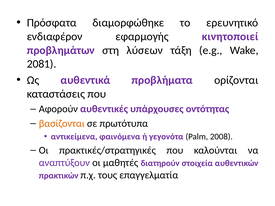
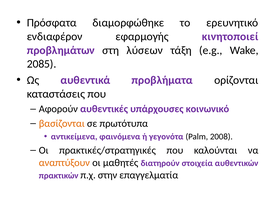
2081: 2081 -> 2085
οντότητας: οντότητας -> κοινωνικό
αναπτύξουν colour: purple -> orange
τους: τους -> στην
